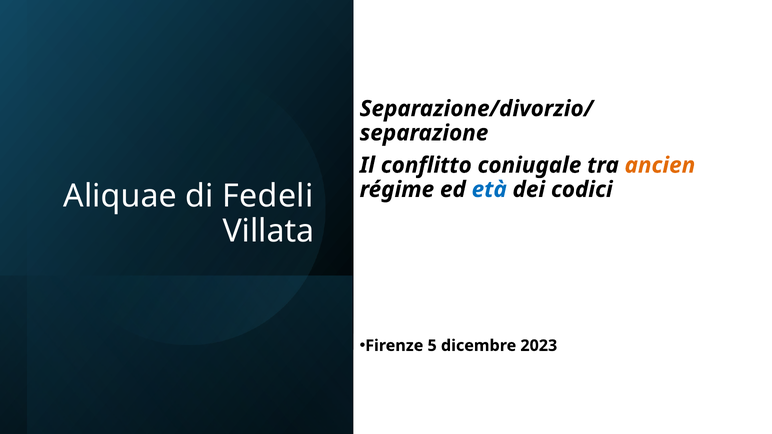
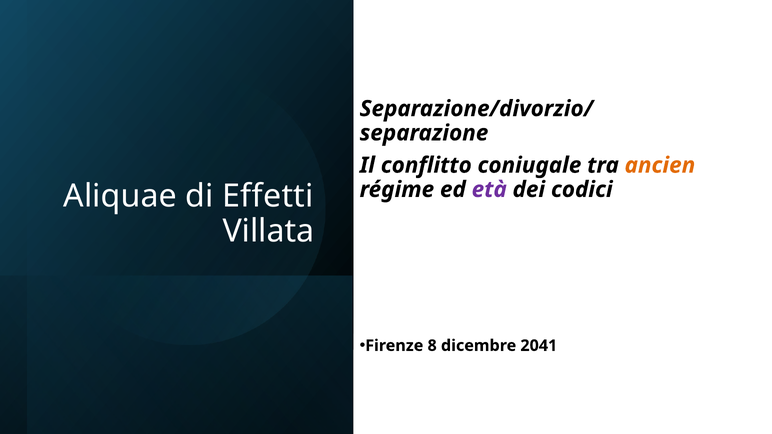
età colour: blue -> purple
Fedeli: Fedeli -> Effetti
5: 5 -> 8
2023: 2023 -> 2041
